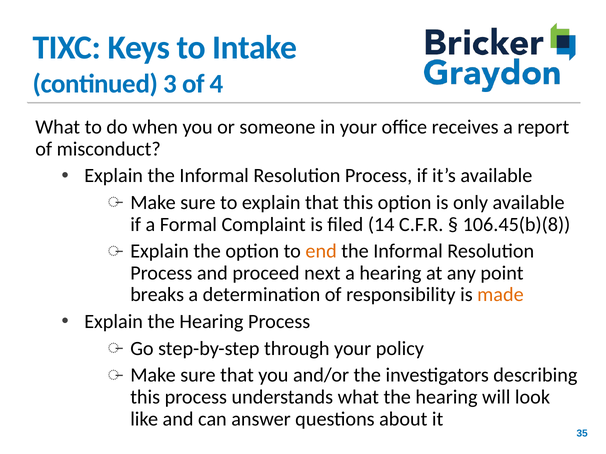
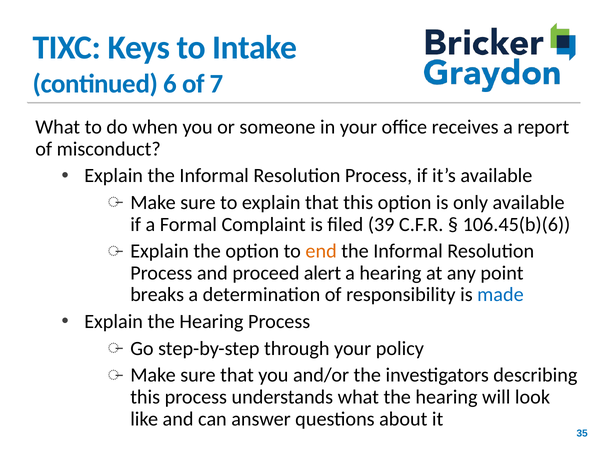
3: 3 -> 6
4: 4 -> 7
14: 14 -> 39
106.45(b)(8: 106.45(b)(8 -> 106.45(b)(6
next: next -> alert
made colour: orange -> blue
